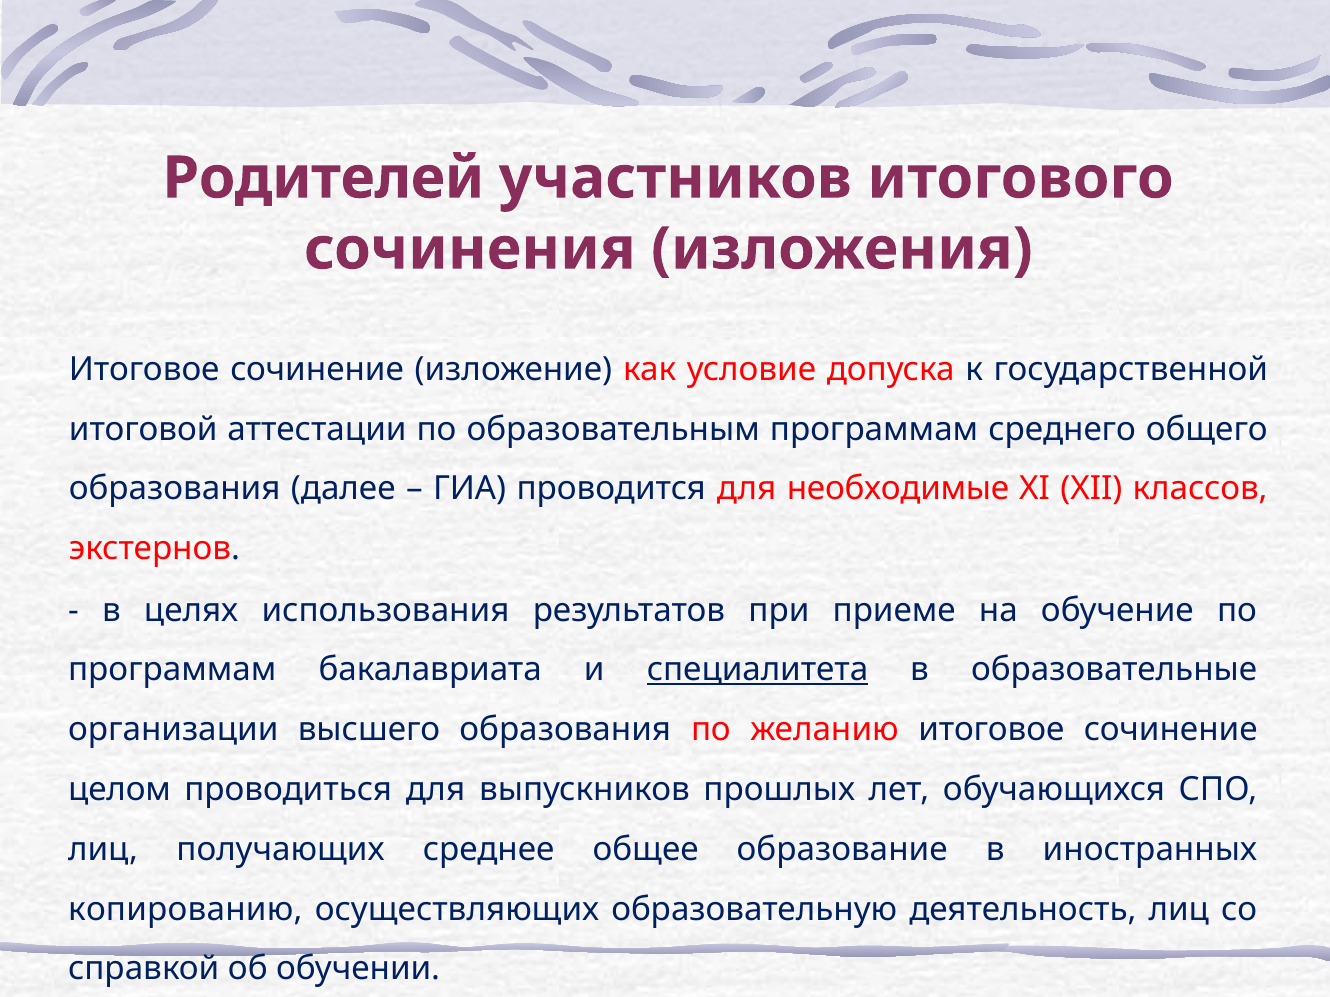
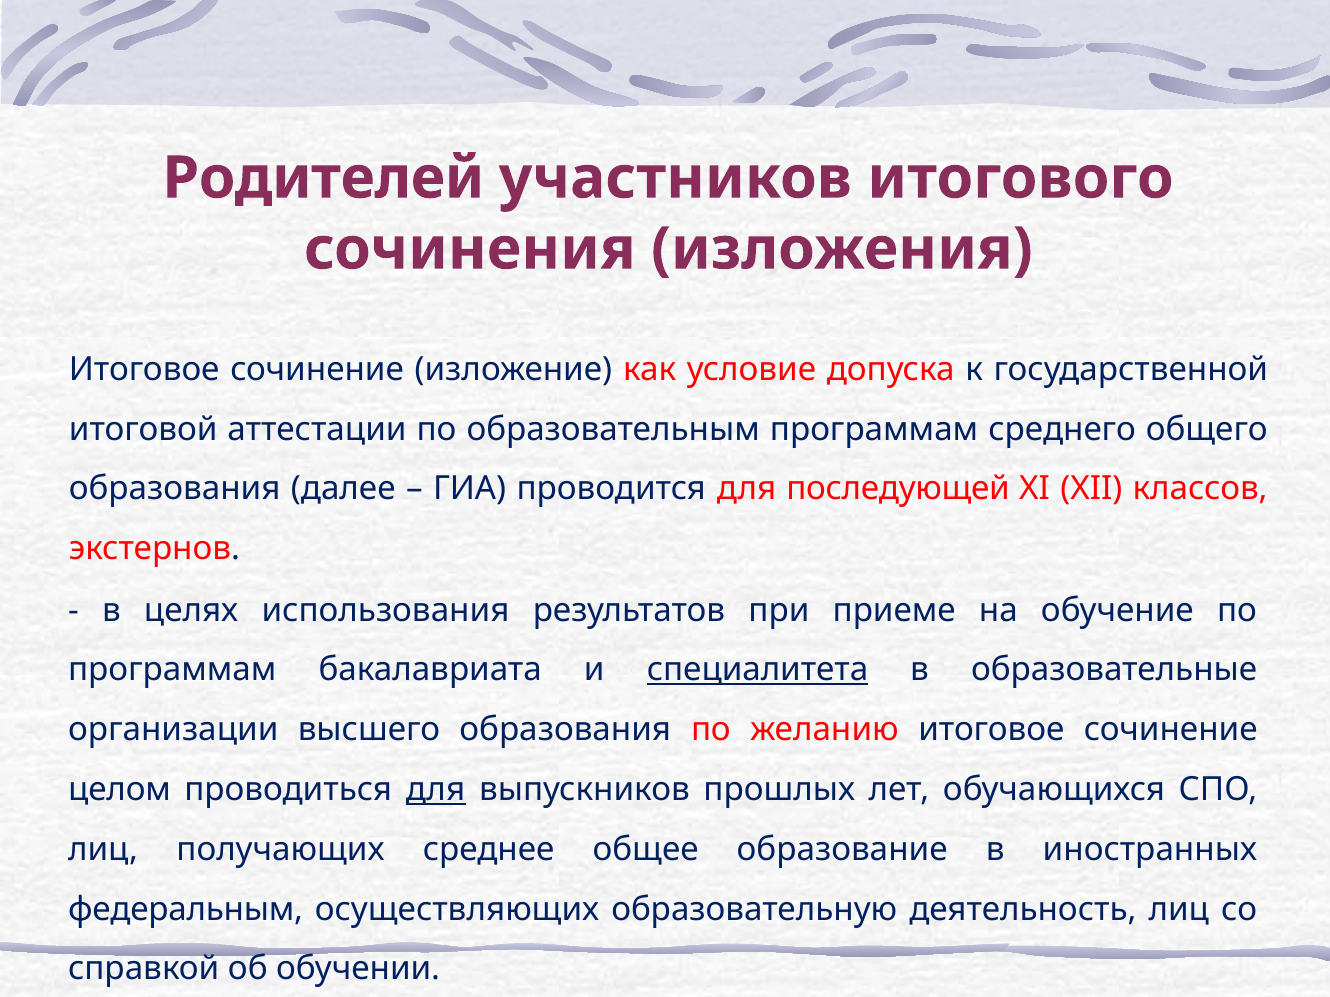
необходимые: необходимые -> последующей
для at (436, 790) underline: none -> present
копированию: копированию -> федеральным
